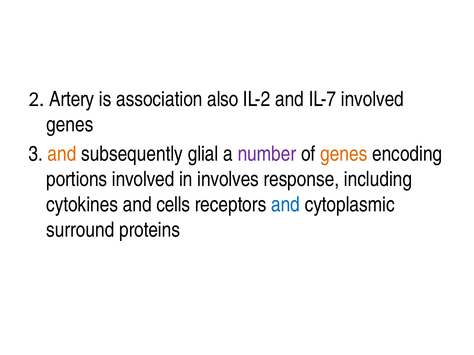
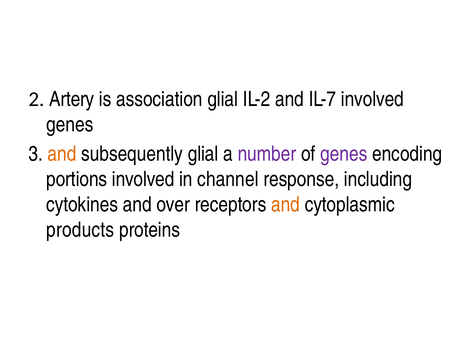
association also: also -> glial
genes at (344, 154) colour: orange -> purple
involves: involves -> channel
cells: cells -> over
and at (285, 205) colour: blue -> orange
surround: surround -> products
